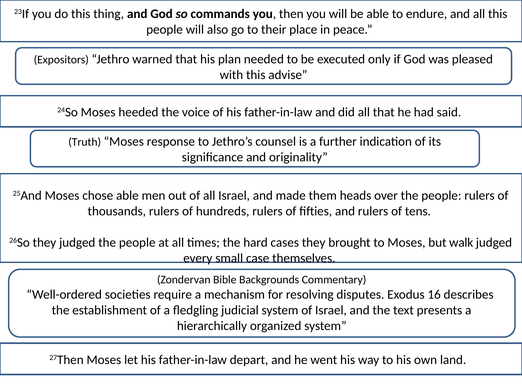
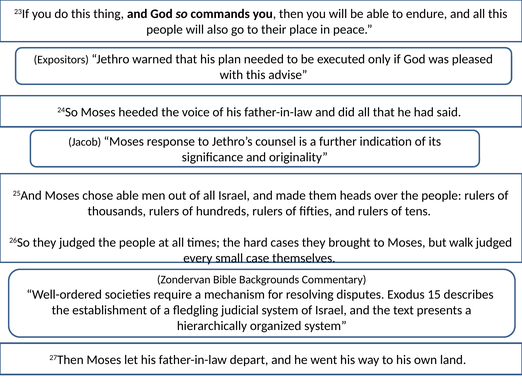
Truth: Truth -> Jacob
16: 16 -> 15
